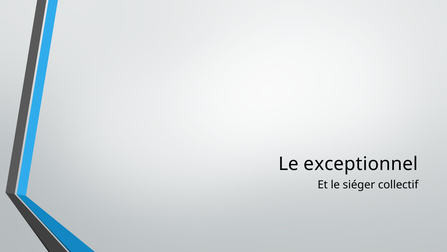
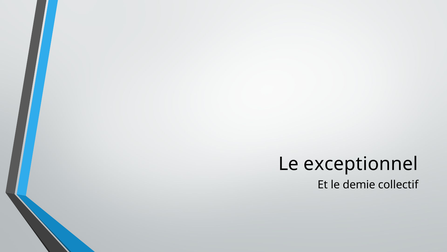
siéger: siéger -> demie
